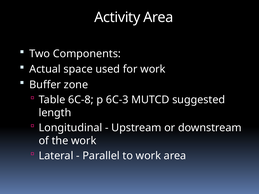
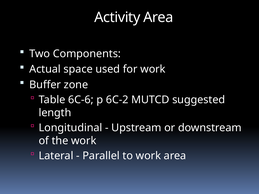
6C-8: 6C-8 -> 6C-6
6C-3: 6C-3 -> 6C-2
